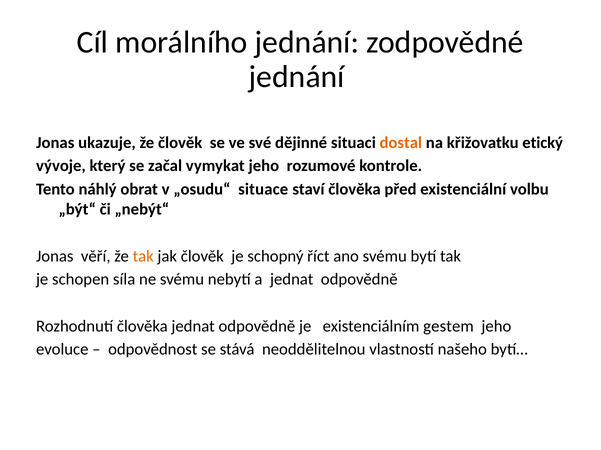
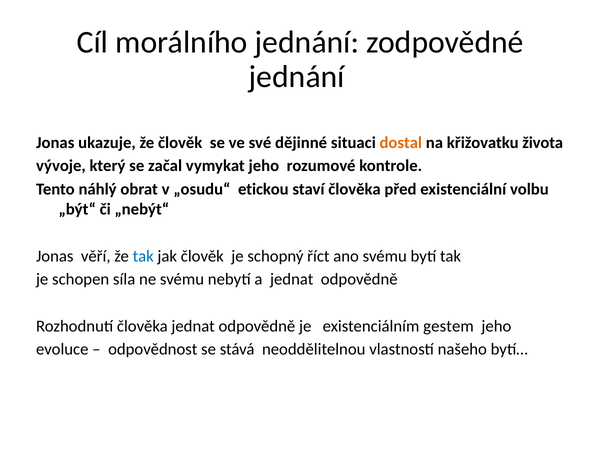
etický: etický -> života
situace: situace -> etickou
tak at (143, 256) colour: orange -> blue
